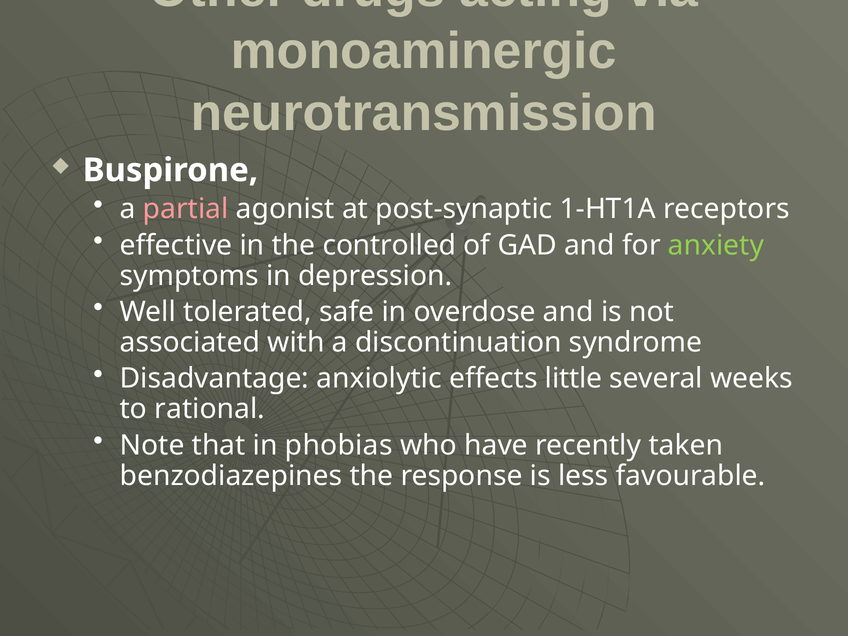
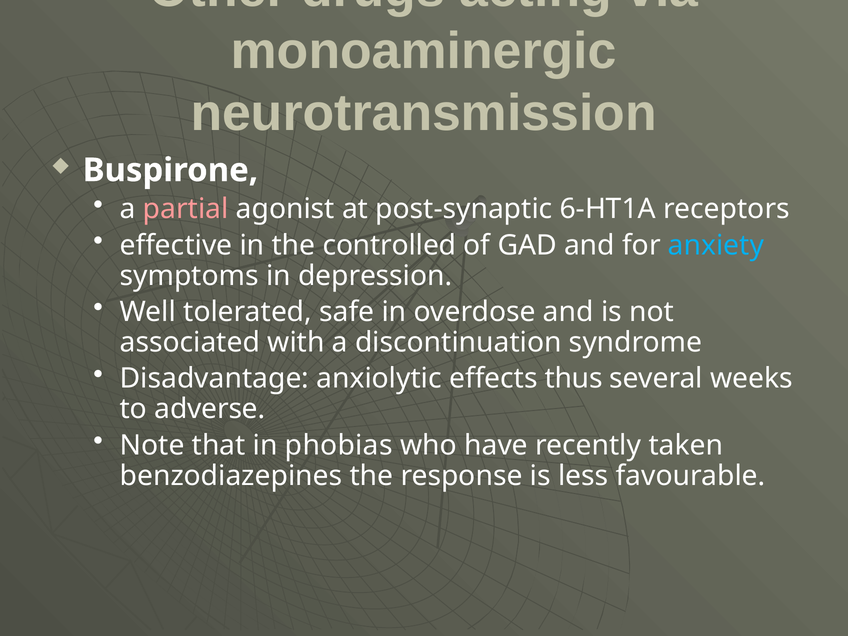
1-HT1A: 1-HT1A -> 6-HT1A
anxiety colour: light green -> light blue
little: little -> thus
rational: rational -> adverse
